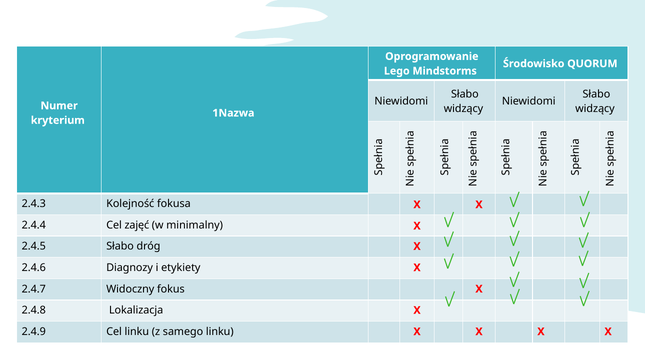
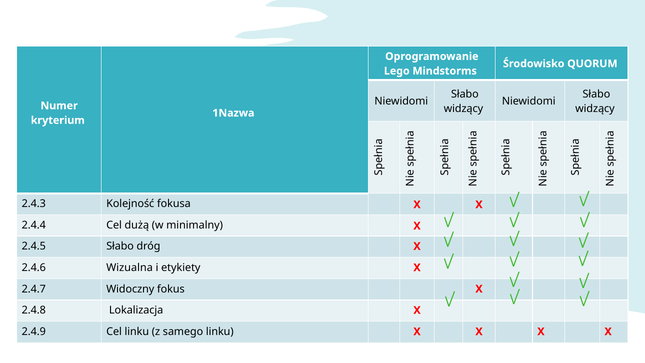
zajęć: zajęć -> dużą
Diagnozy: Diagnozy -> Wizualna
